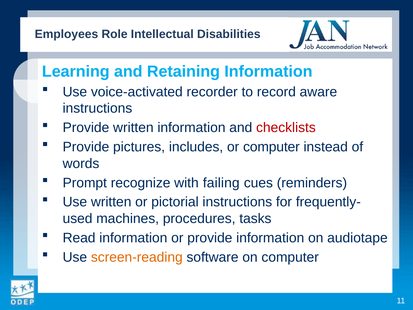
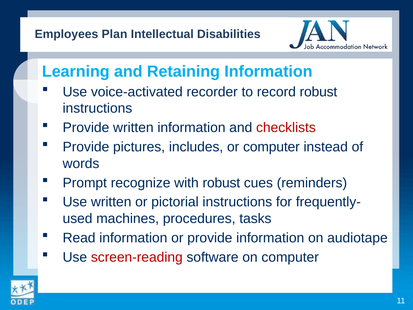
Role: Role -> Plan
record aware: aware -> robust
with failing: failing -> robust
screen-reading colour: orange -> red
